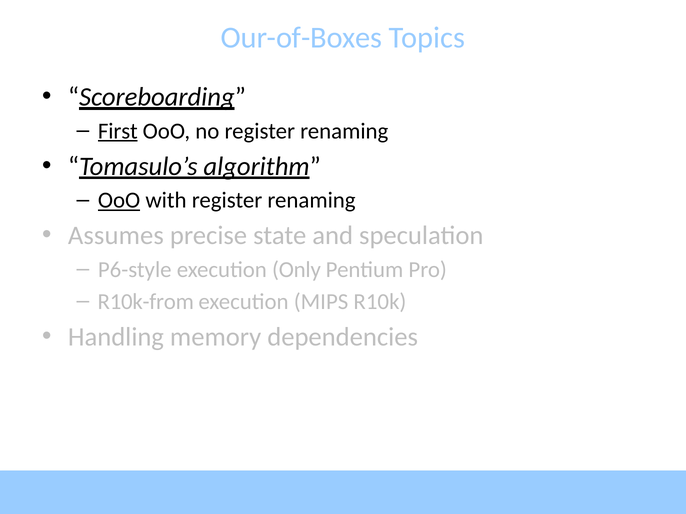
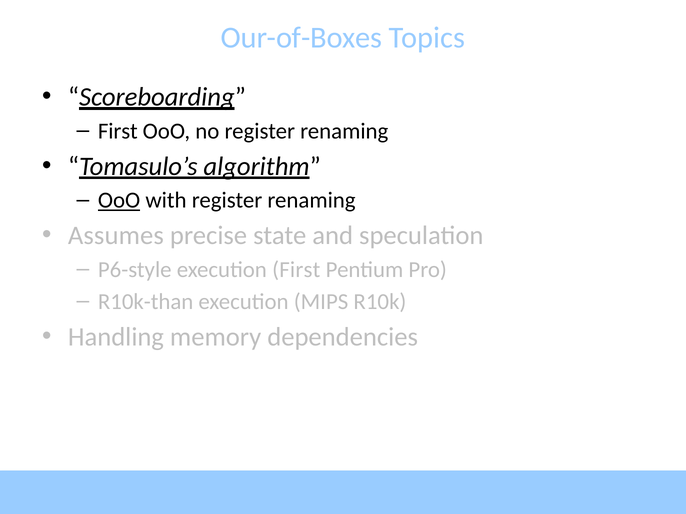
First at (118, 131) underline: present -> none
execution Only: Only -> First
R10k-from: R10k-from -> R10k-than
